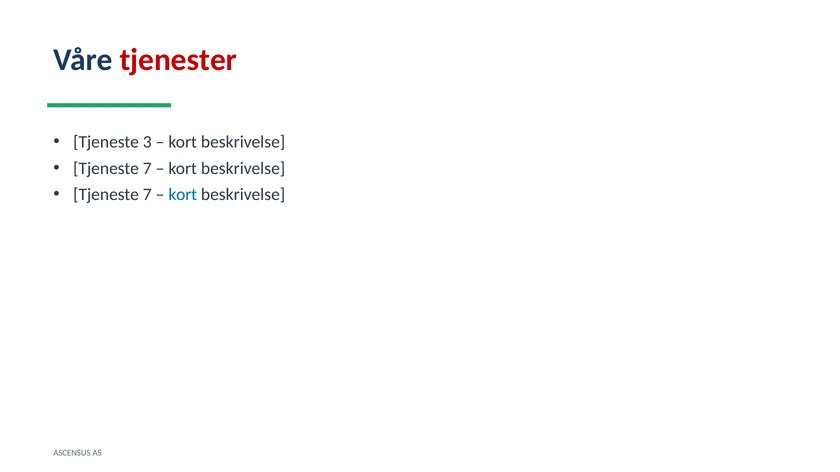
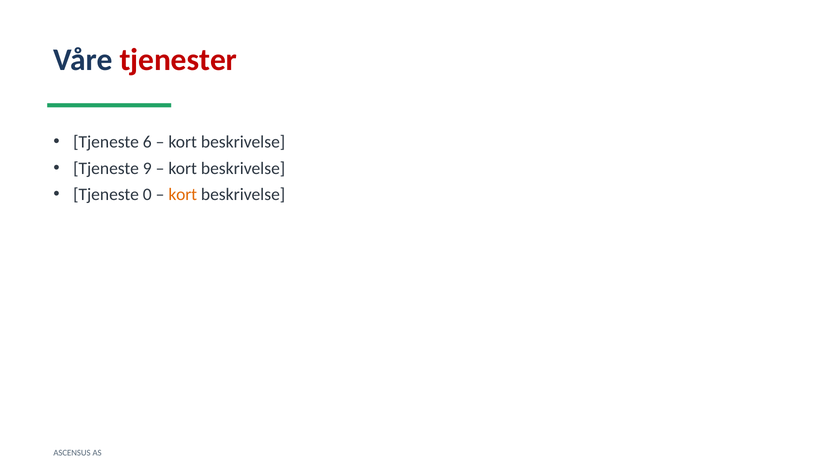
3: 3 -> 6
7 at (147, 169): 7 -> 9
7 at (147, 195): 7 -> 0
kort at (183, 195) colour: blue -> orange
